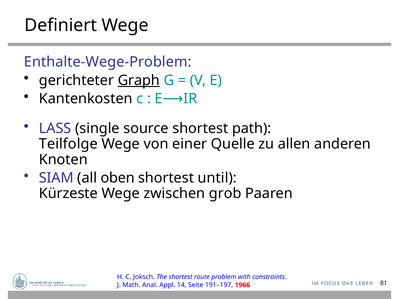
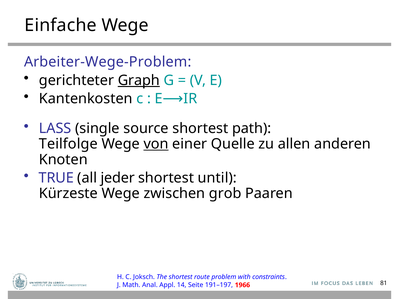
Definiert: Definiert -> Einfache
Enthalte-Wege-Problem: Enthalte-Wege-Problem -> Arbeiter-Wege-Problem
von underline: none -> present
SIAM: SIAM -> TRUE
oben: oben -> jeder
